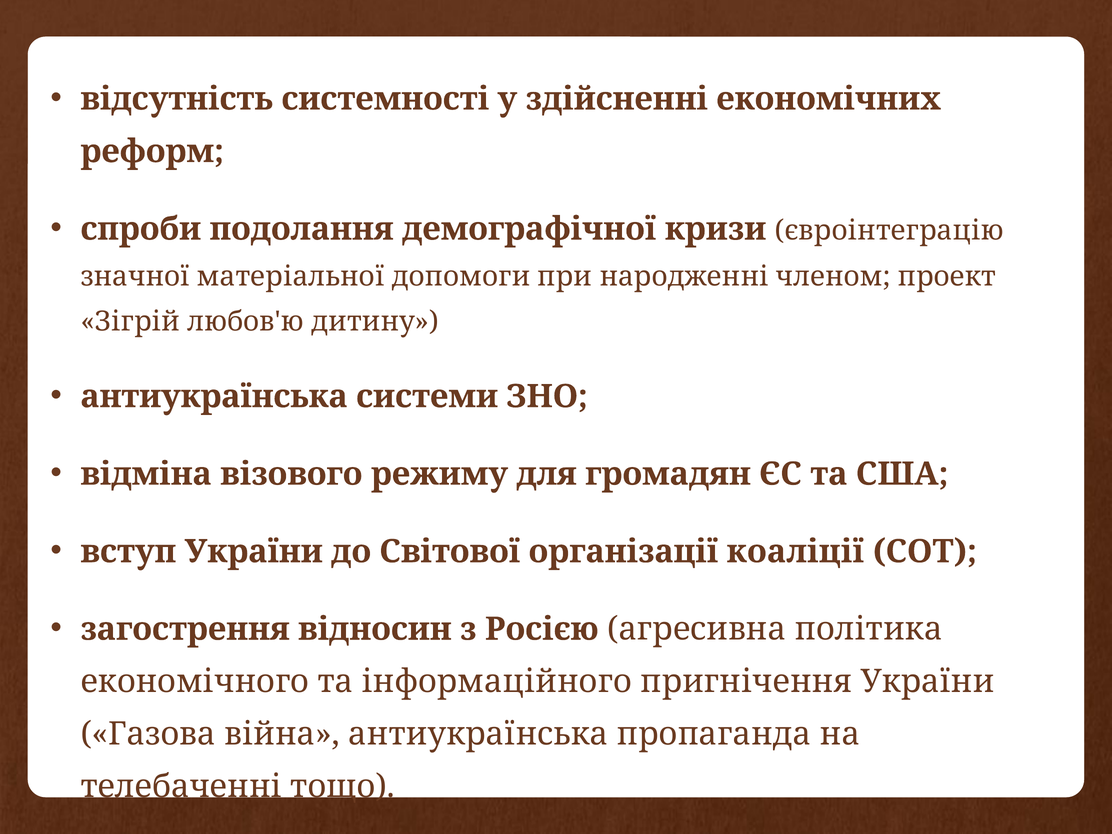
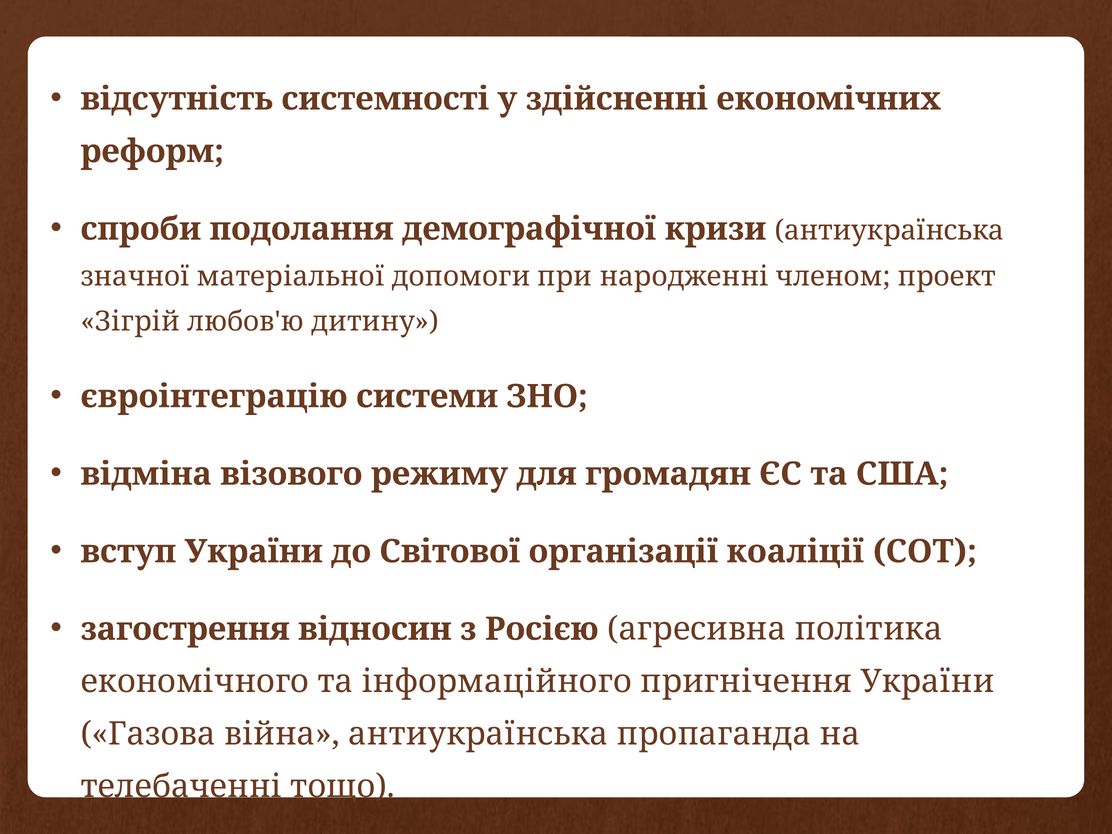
кризи євроінтеграцію: євроінтеграцію -> антиукраїнська
антиукраїнська at (214, 396): антиукраїнська -> євроінтеграцію
